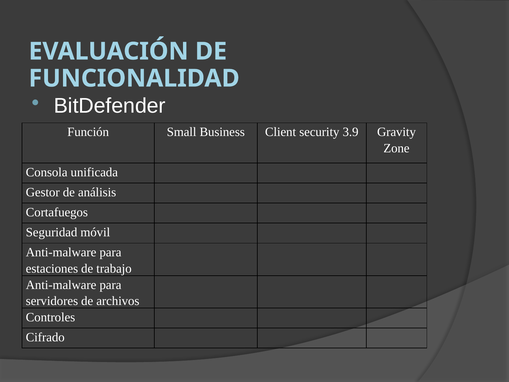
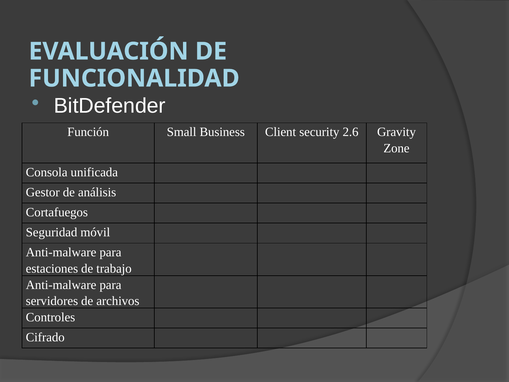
3.9: 3.9 -> 2.6
